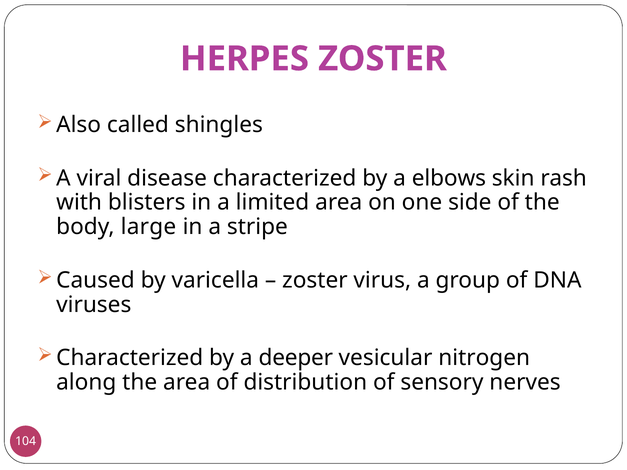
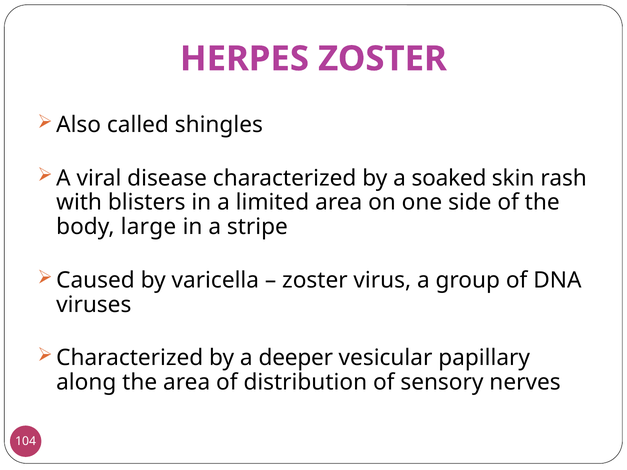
elbows: elbows -> soaked
nitrogen: nitrogen -> papillary
